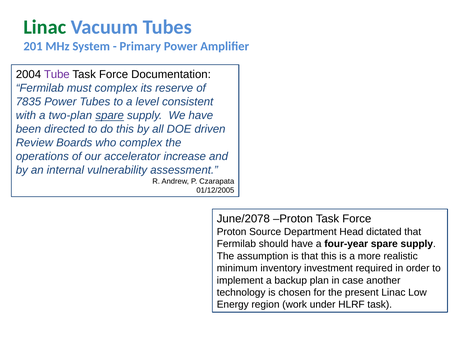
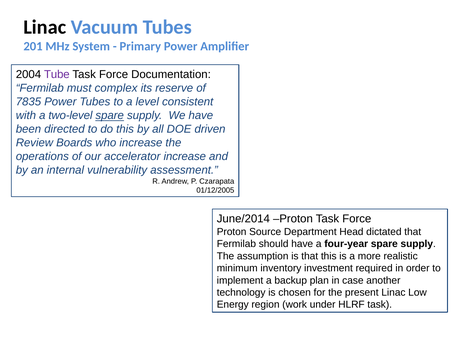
Linac at (45, 27) colour: green -> black
two-plan: two-plan -> two-level
who complex: complex -> increase
June/2078: June/2078 -> June/2014
